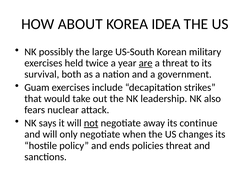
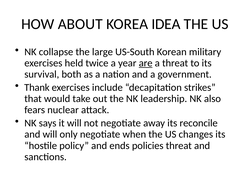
possibly: possibly -> collapse
Guam: Guam -> Thank
not underline: present -> none
continue: continue -> reconcile
